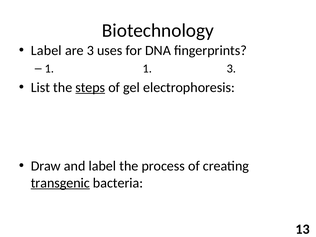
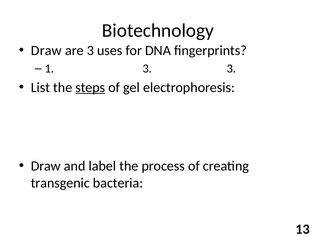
Label at (46, 50): Label -> Draw
1 1: 1 -> 3
transgenic underline: present -> none
